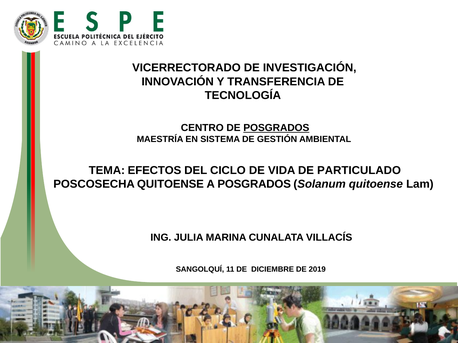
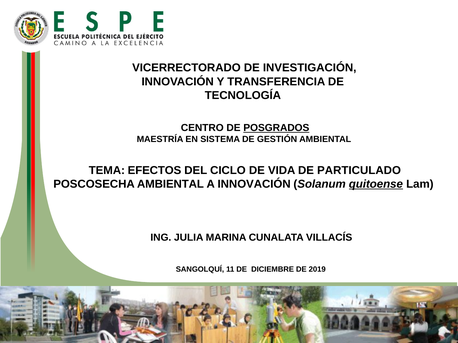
POSCOSECHA QUITOENSE: QUITOENSE -> AMBIENTAL
A POSGRADOS: POSGRADOS -> INNOVACIÓN
quitoense at (376, 184) underline: none -> present
